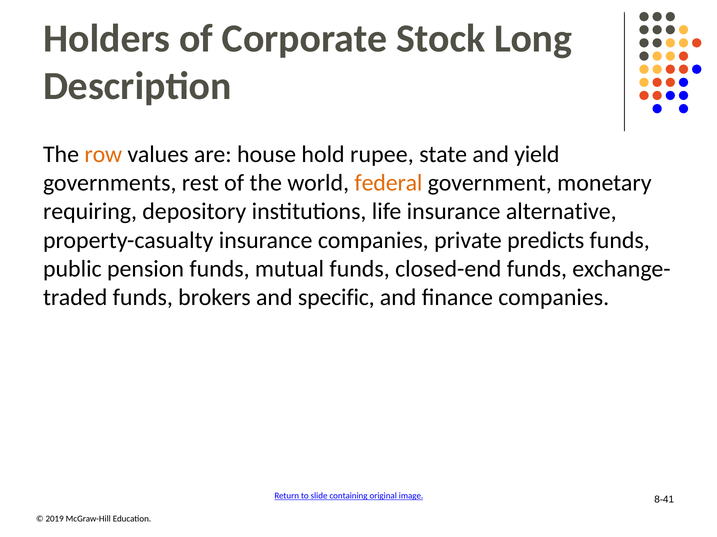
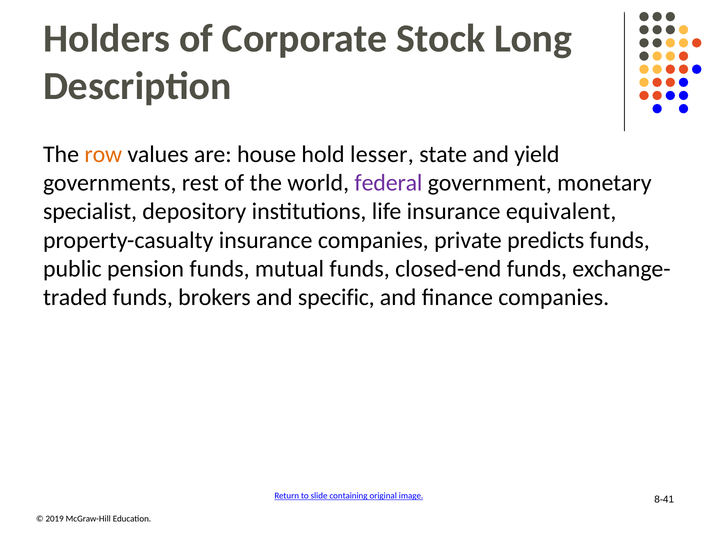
rupee: rupee -> lesser
federal colour: orange -> purple
requiring: requiring -> specialist
alternative: alternative -> equivalent
